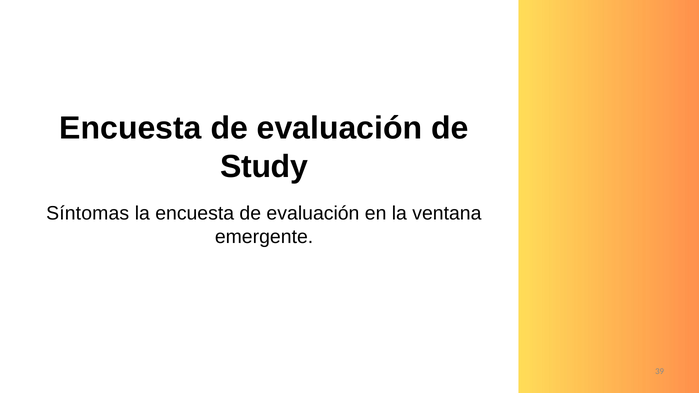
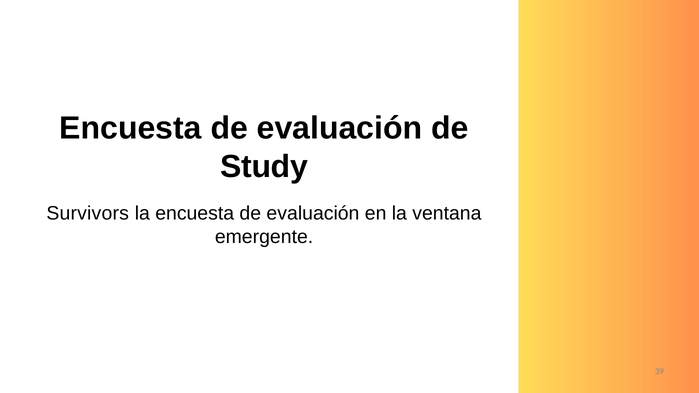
Síntomas: Síntomas -> Survivors
